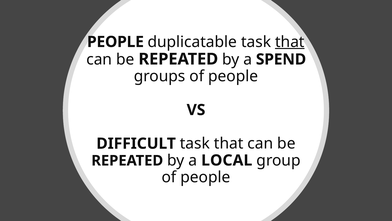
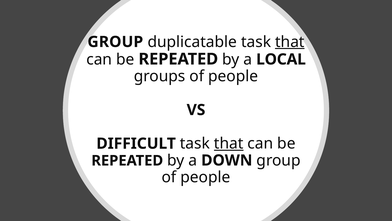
PEOPLE at (115, 42): PEOPLE -> GROUP
SPEND: SPEND -> LOCAL
that at (229, 143) underline: none -> present
LOCAL: LOCAL -> DOWN
